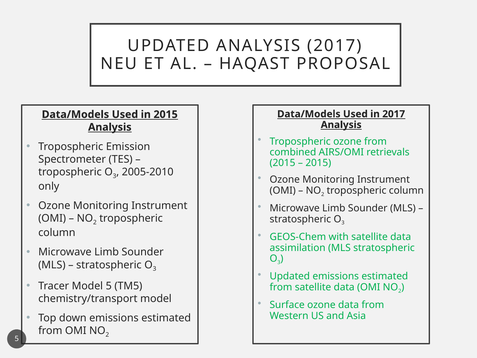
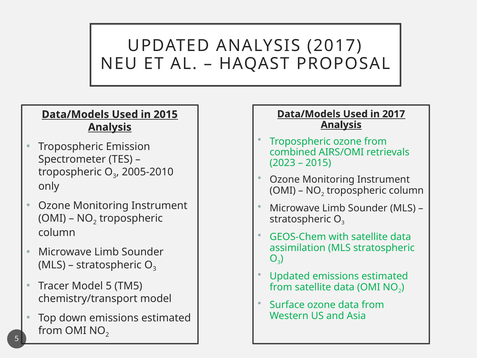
2015 at (283, 163): 2015 -> 2023
